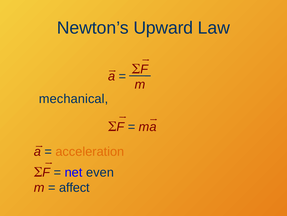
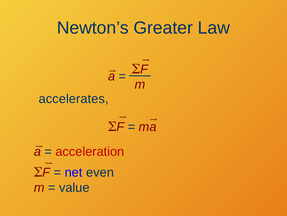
Upward: Upward -> Greater
mechanical: mechanical -> accelerates
acceleration colour: orange -> red
affect: affect -> value
